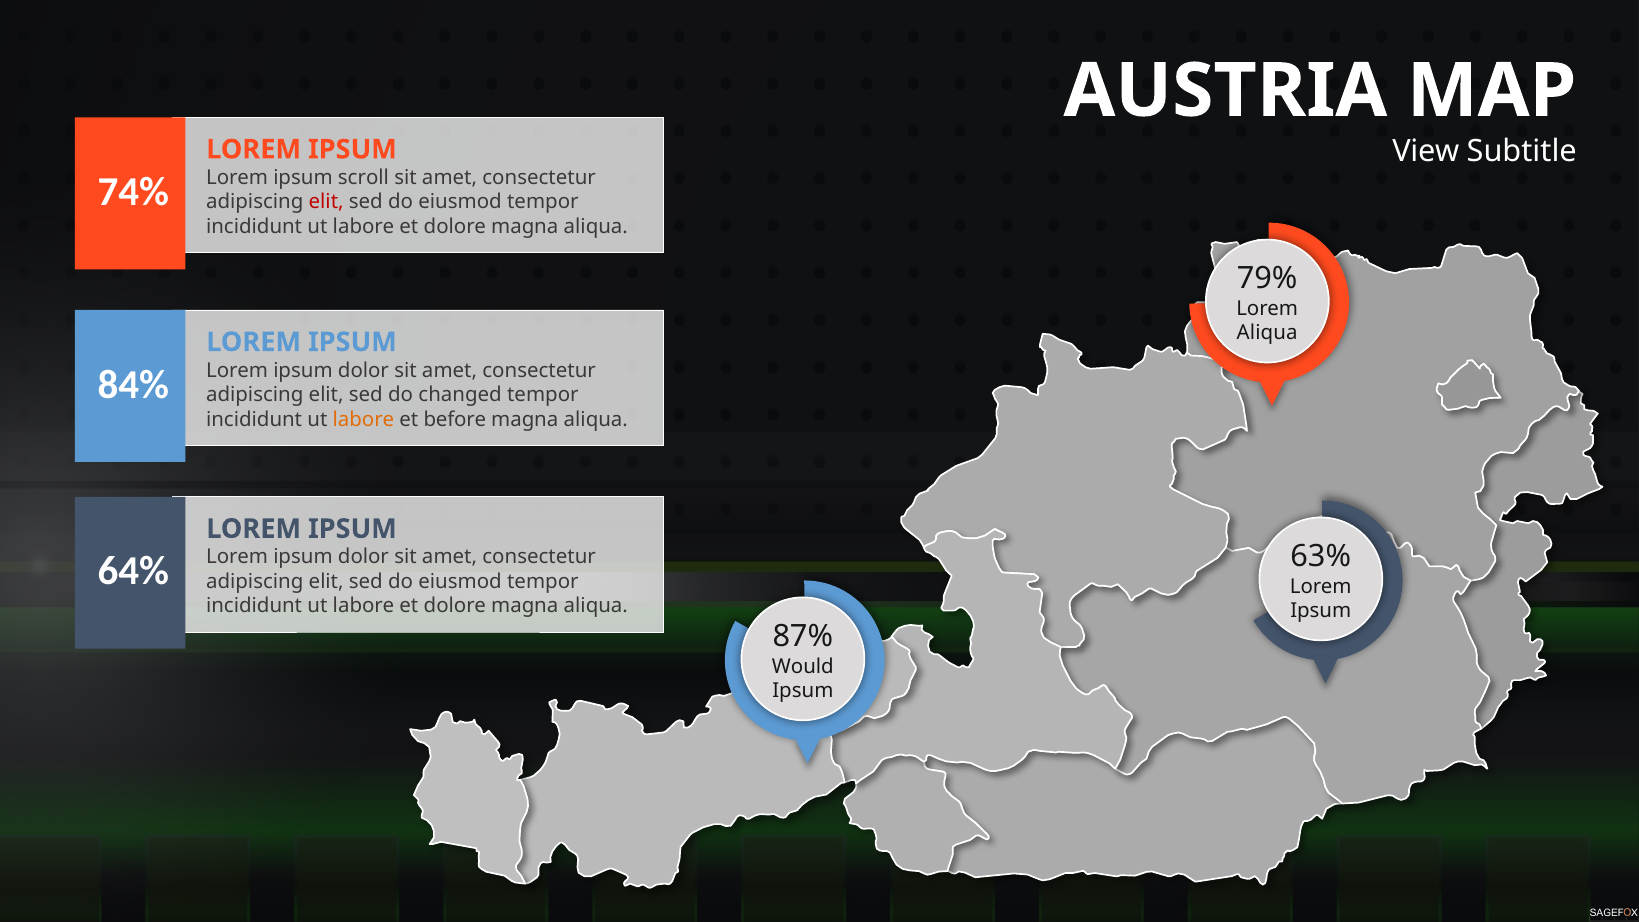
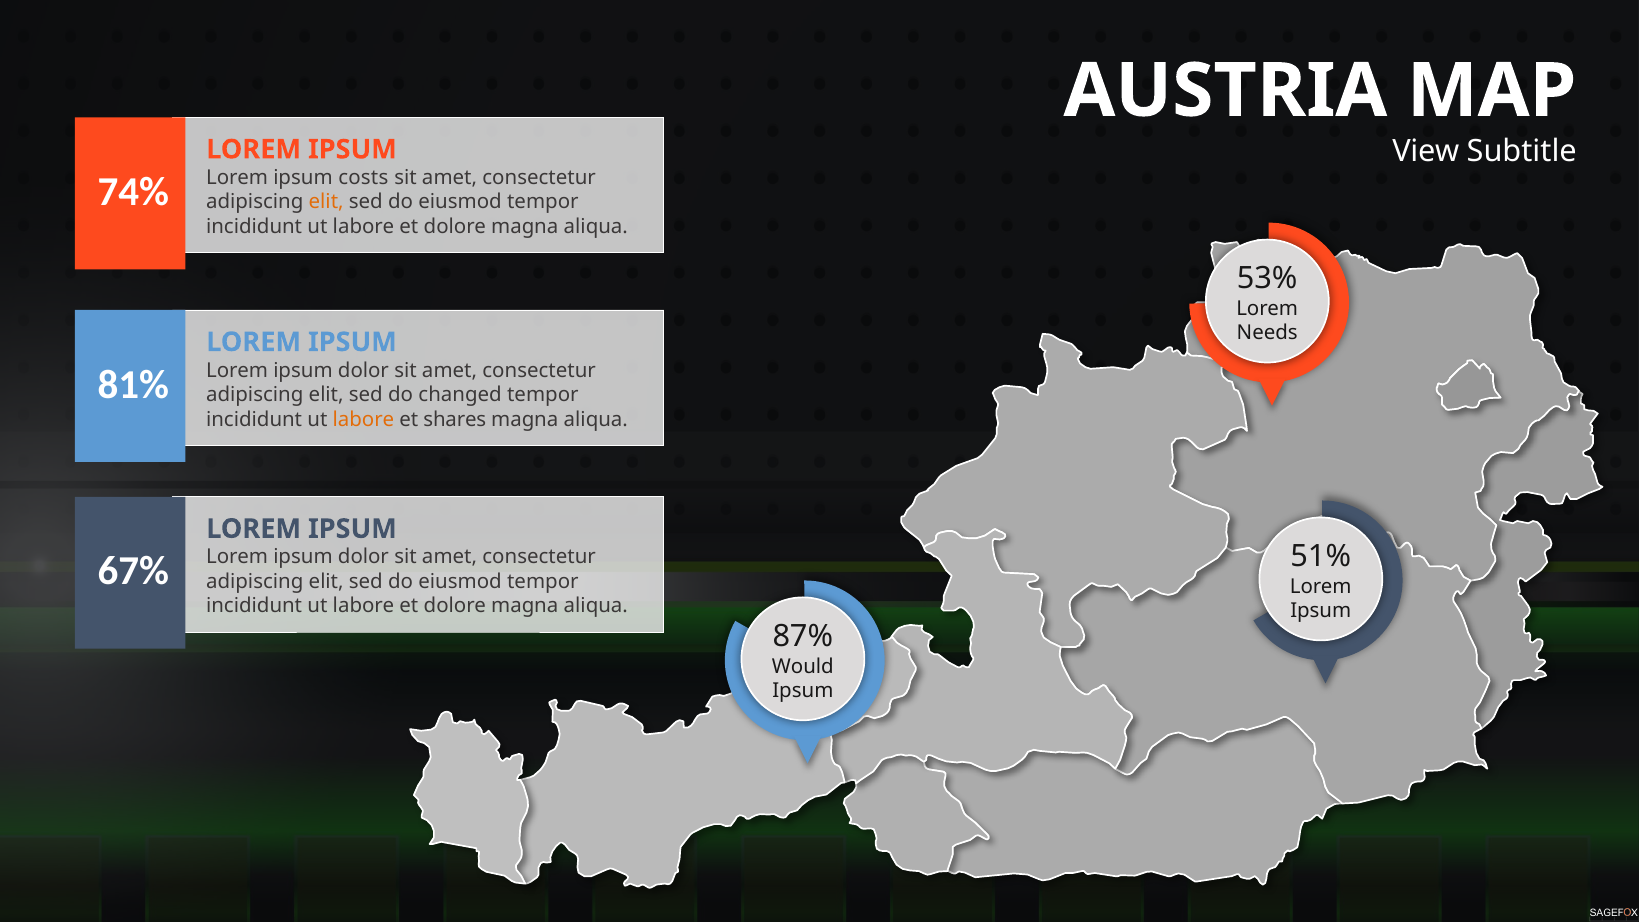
scroll: scroll -> costs
elit at (326, 202) colour: red -> orange
79%: 79% -> 53%
Aliqua at (1267, 333): Aliqua -> Needs
84%: 84% -> 81%
before: before -> shares
63%: 63% -> 51%
64%: 64% -> 67%
